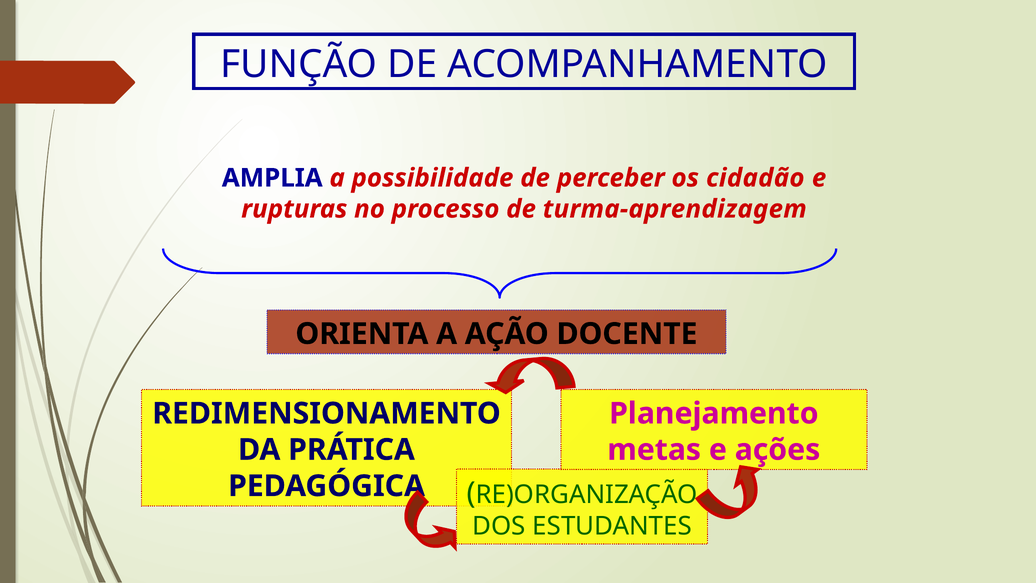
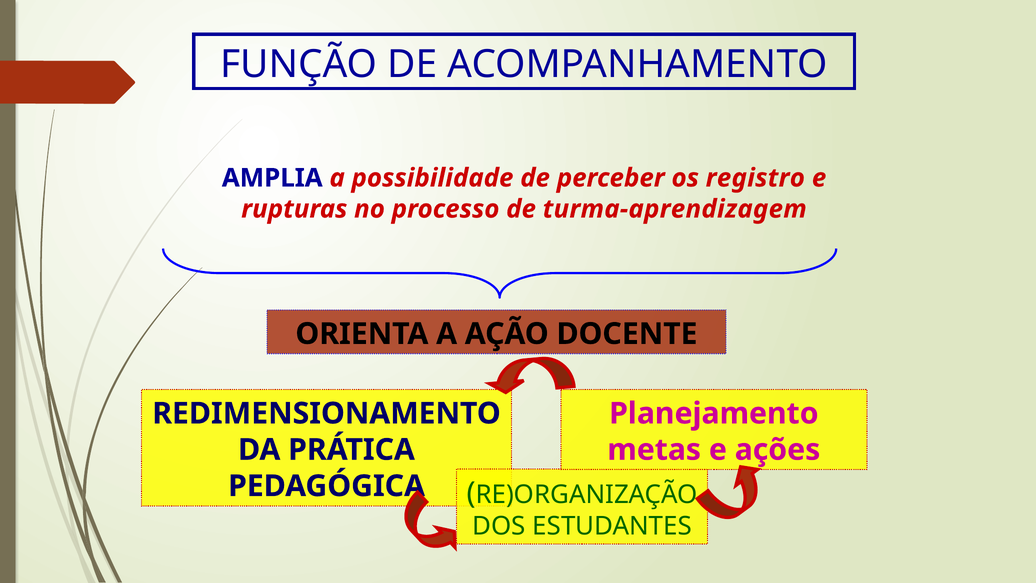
cidadão: cidadão -> registro
